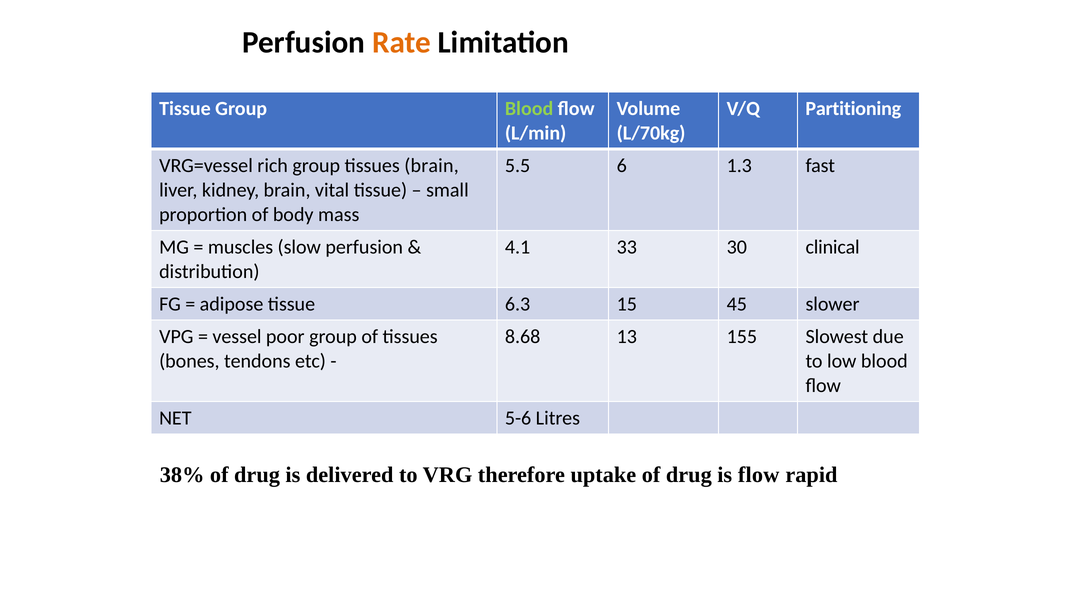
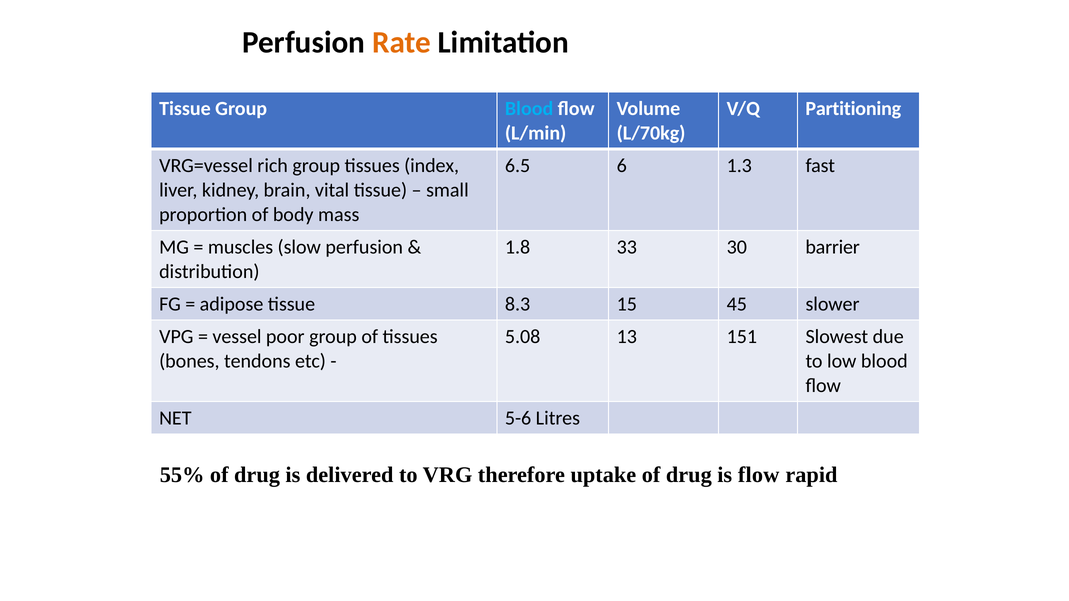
Blood at (529, 109) colour: light green -> light blue
tissues brain: brain -> index
5.5: 5.5 -> 6.5
4.1: 4.1 -> 1.8
clinical: clinical -> barrier
6.3: 6.3 -> 8.3
8.68: 8.68 -> 5.08
155: 155 -> 151
38%: 38% -> 55%
